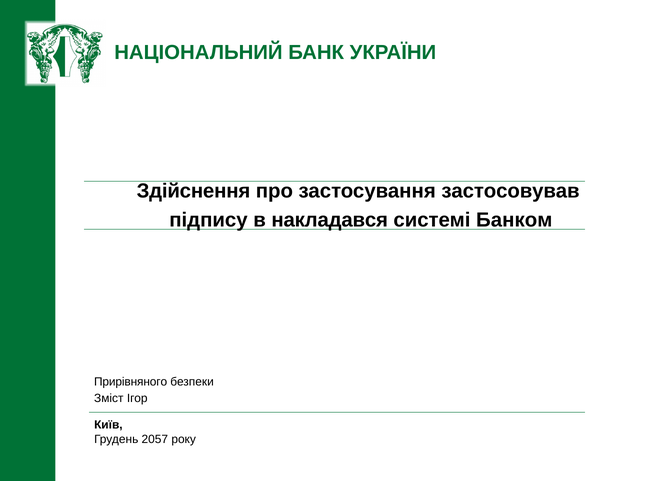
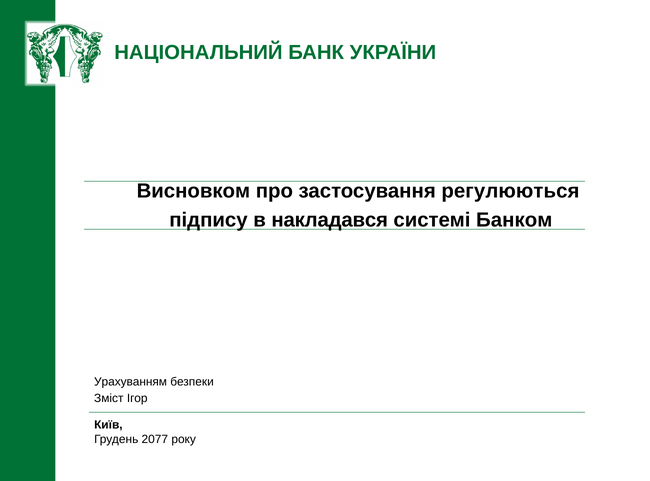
Здійснення: Здійснення -> Висновком
застосовував: застосовував -> регулюються
Прирівняного: Прирівняного -> Урахуванням
2057: 2057 -> 2077
